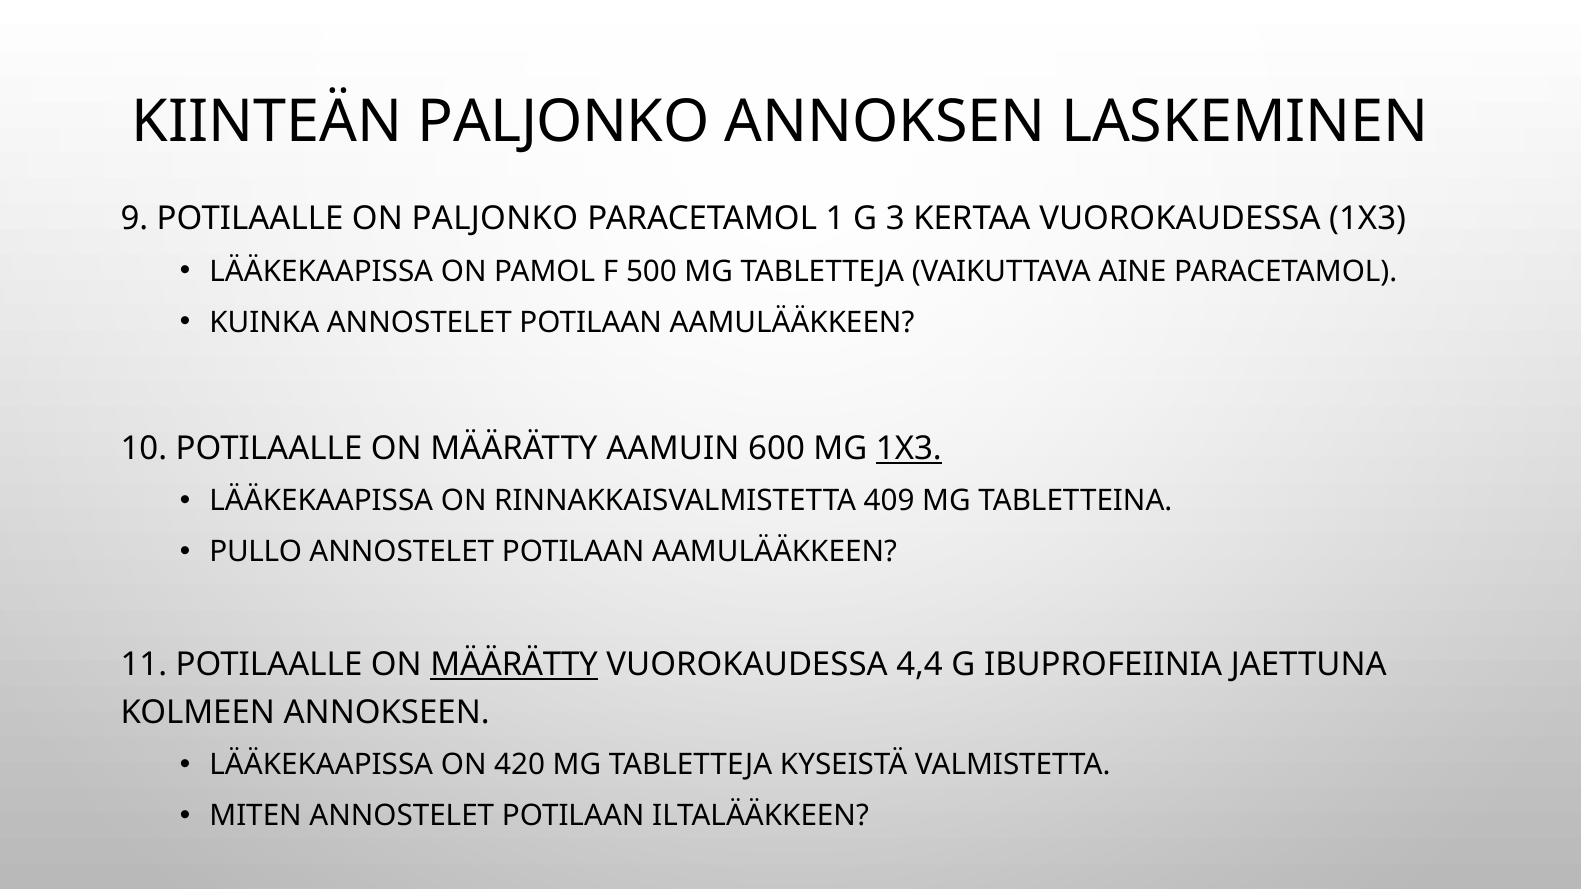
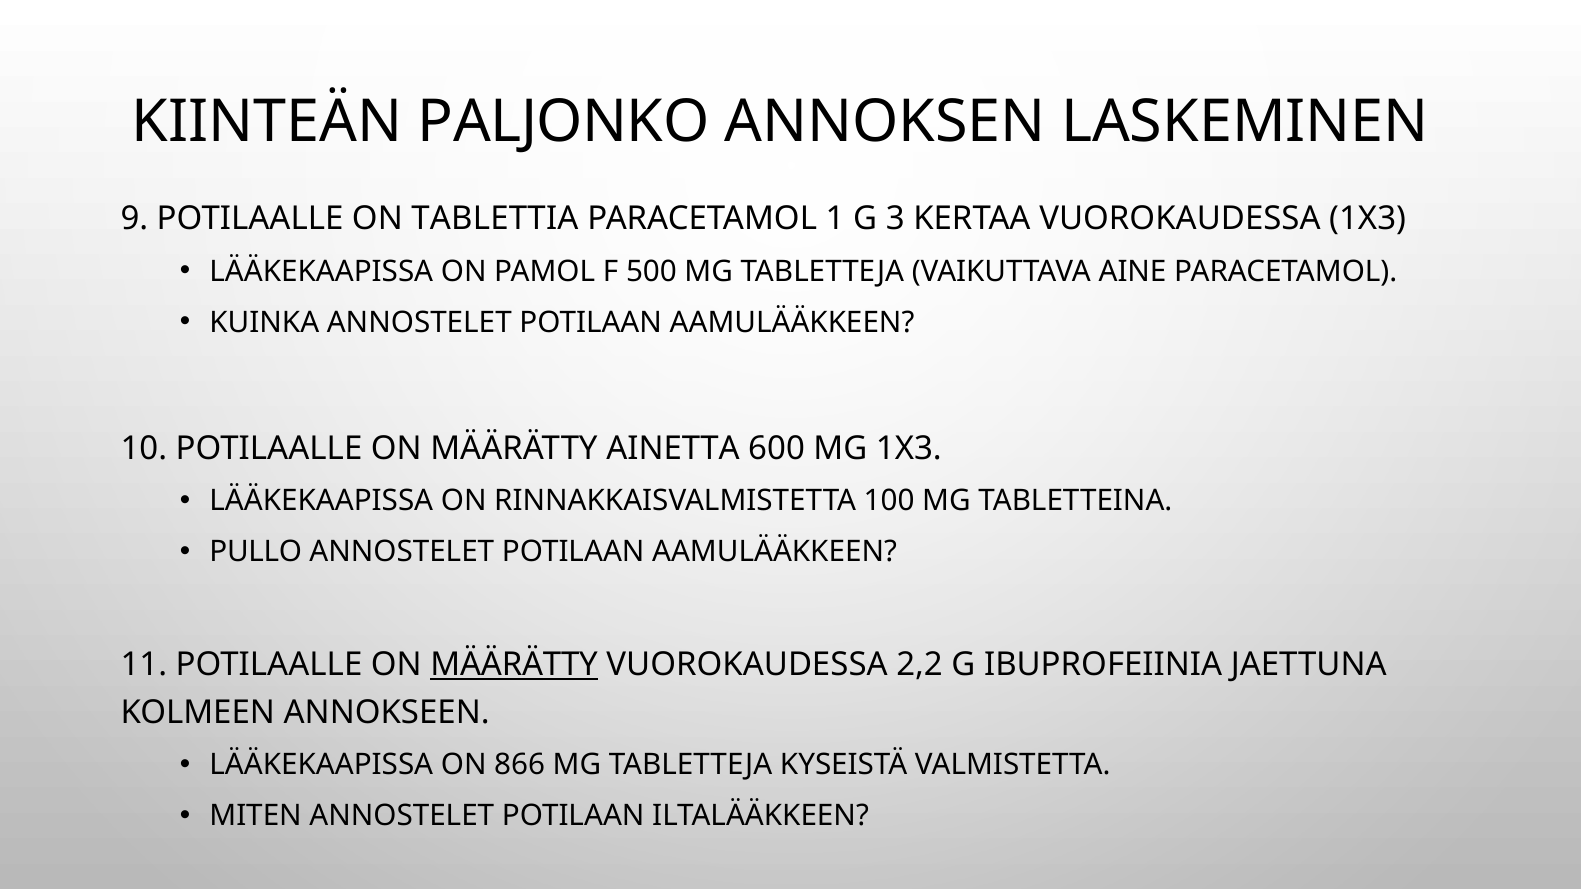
ON PALJONKO: PALJONKO -> TABLETTIA
AAMUIN: AAMUIN -> AINETTA
1X3 at (909, 449) underline: present -> none
409: 409 -> 100
4,4: 4,4 -> 2,2
420: 420 -> 866
